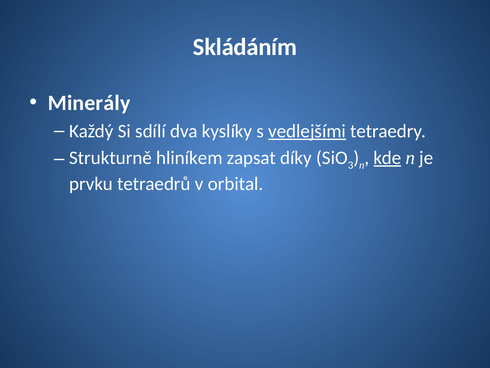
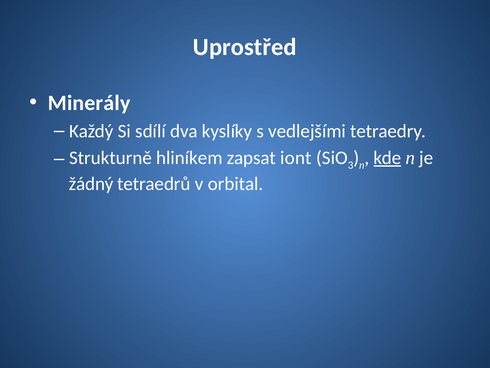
Skládáním: Skládáním -> Uprostřed
vedlejšími underline: present -> none
díky: díky -> iont
prvku: prvku -> žádný
